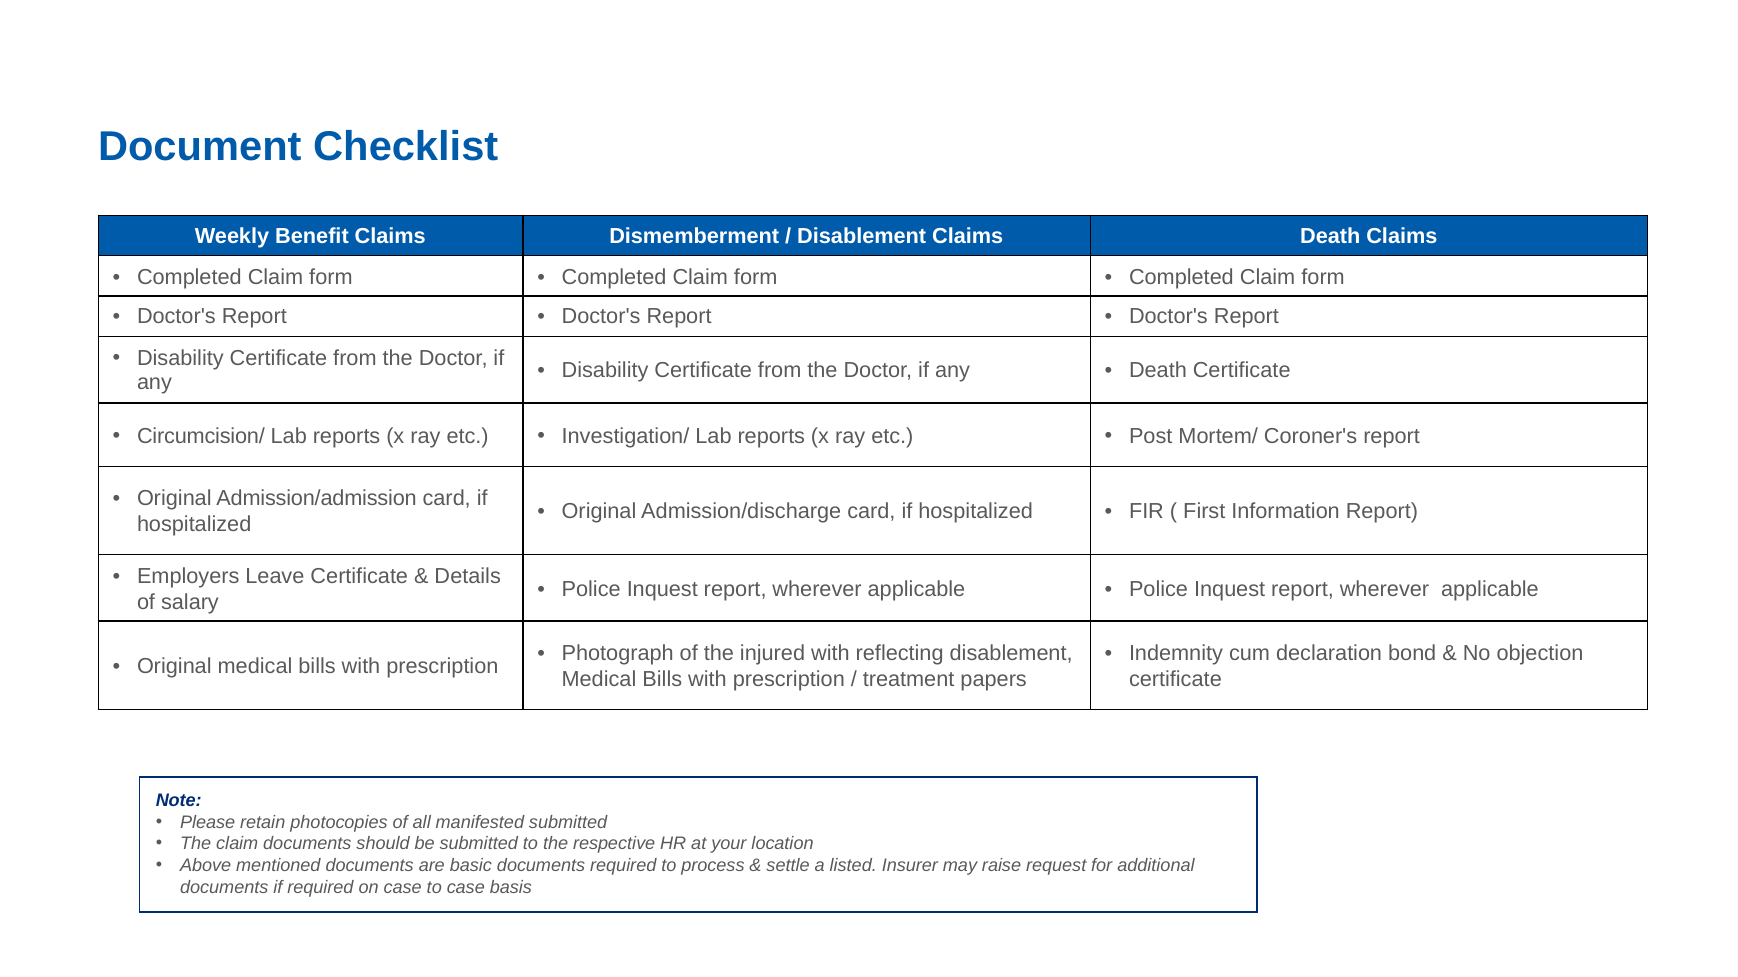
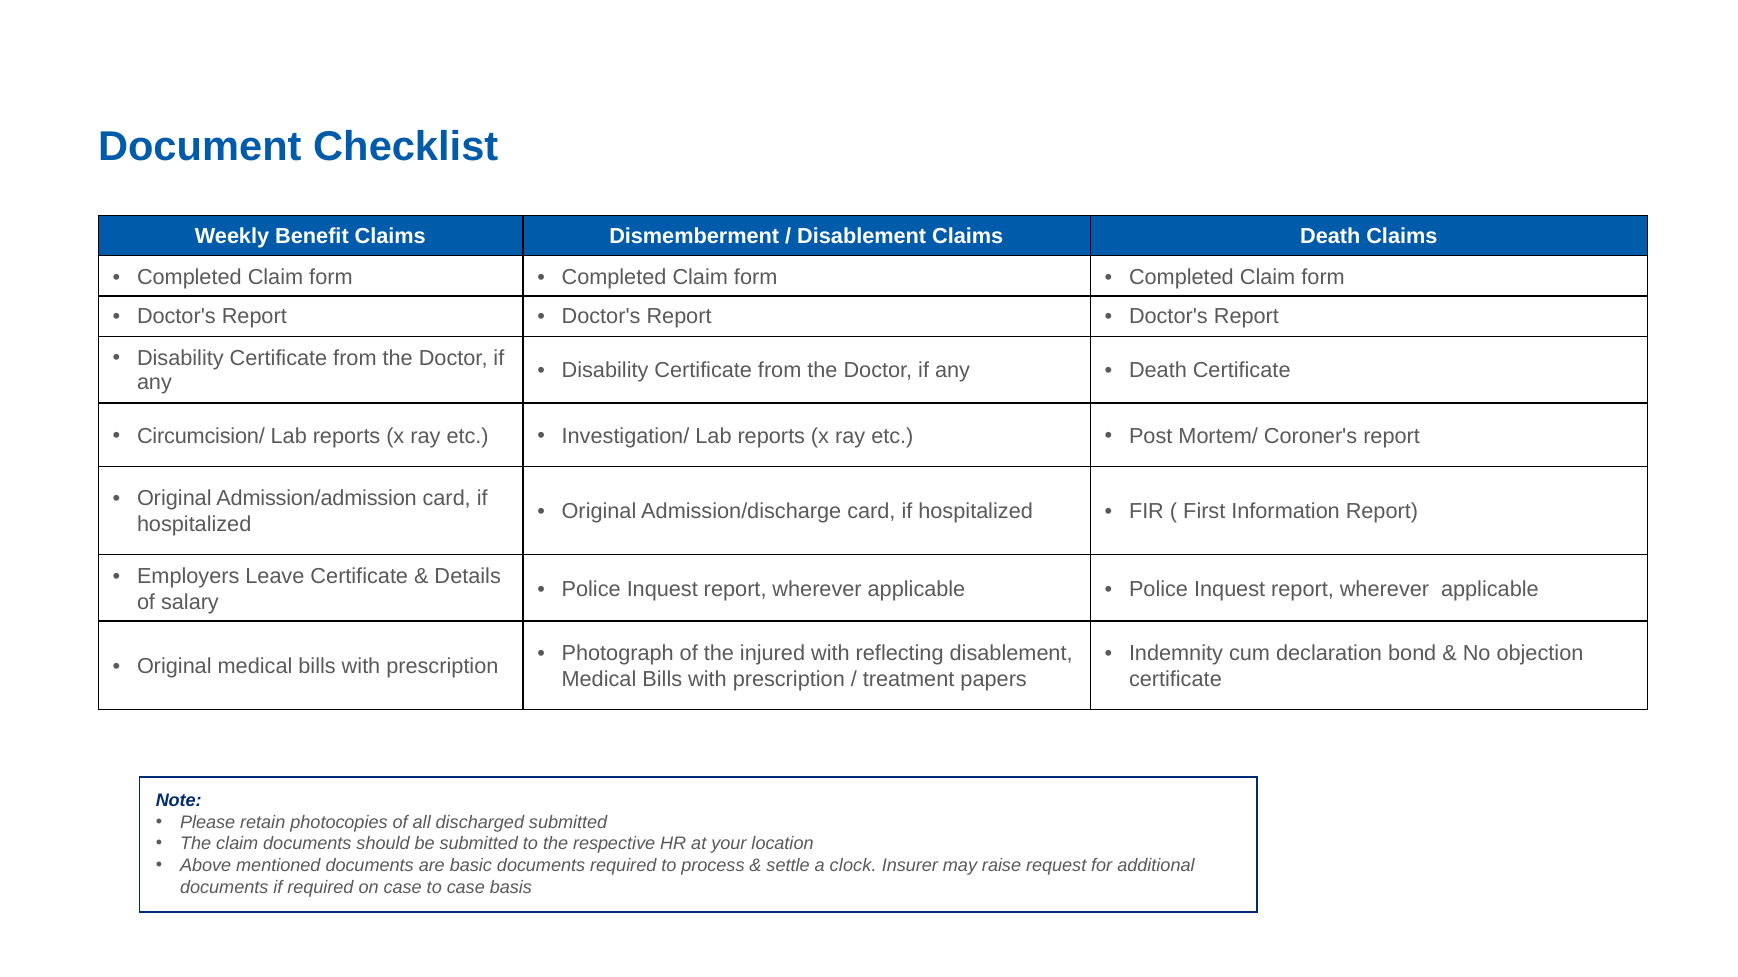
manifested: manifested -> discharged
listed: listed -> clock
